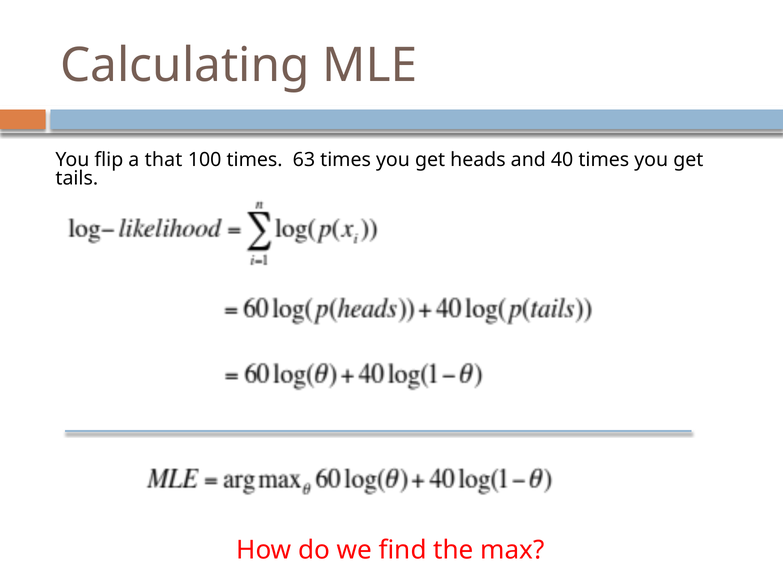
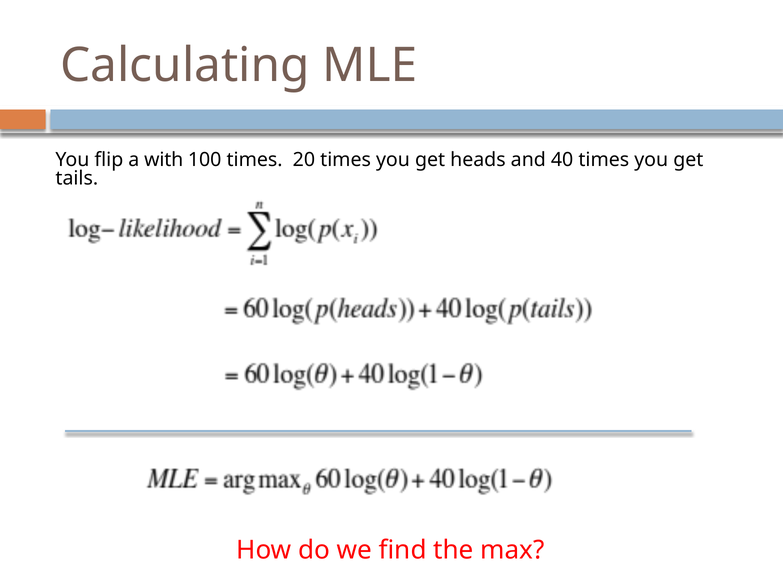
that: that -> with
63: 63 -> 20
